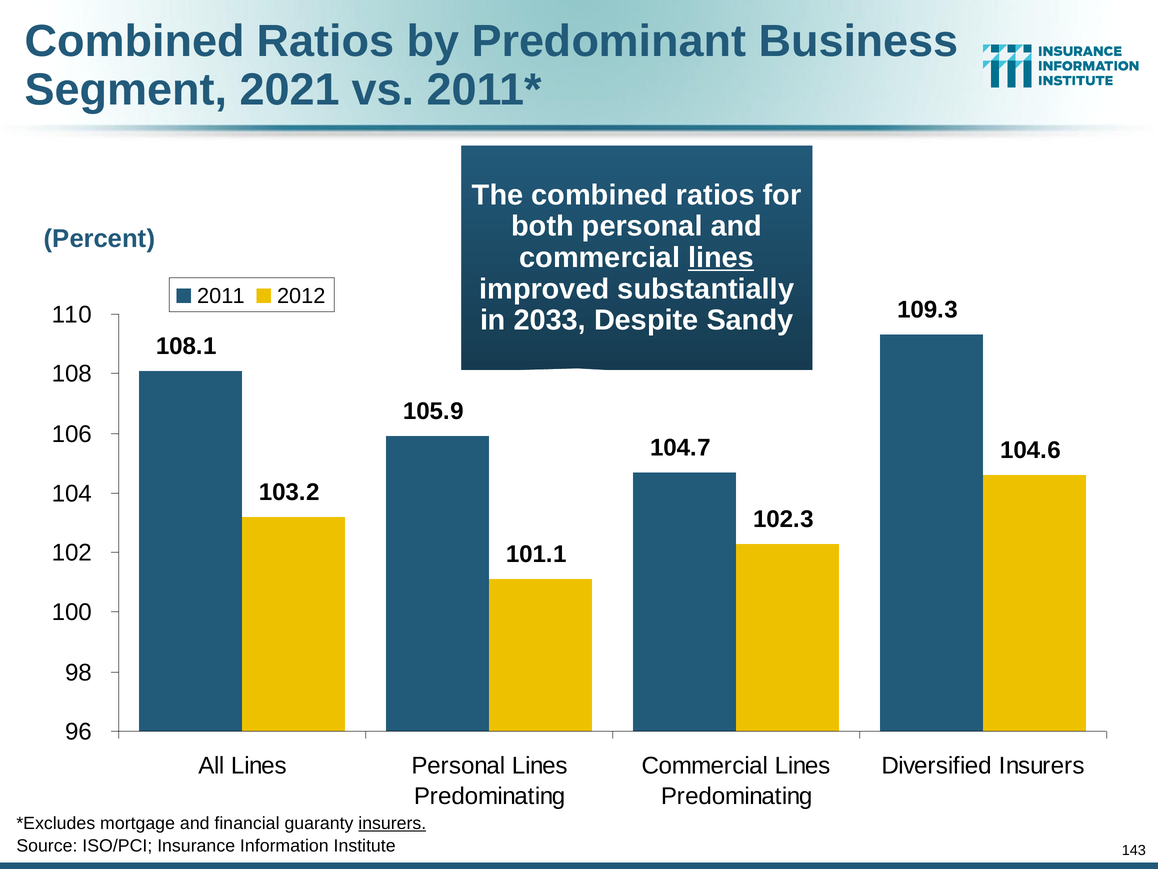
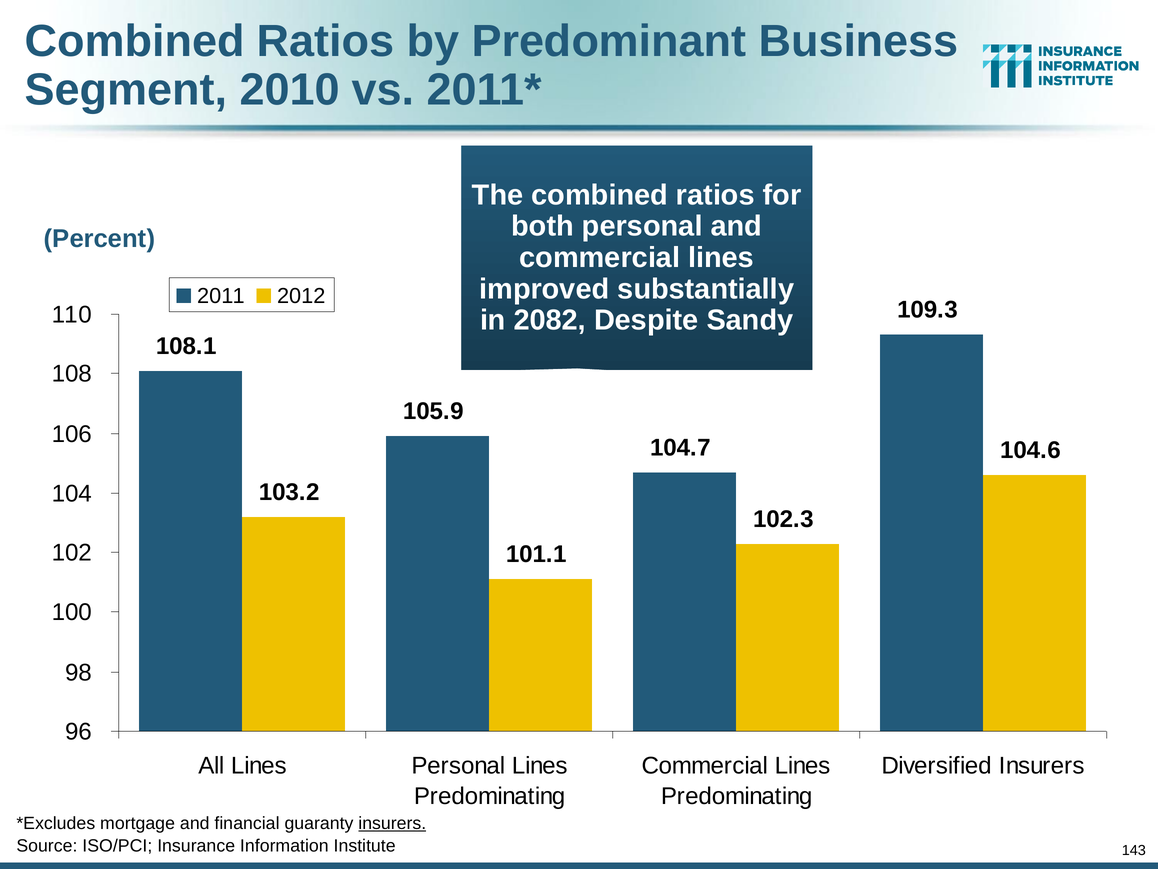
2021: 2021 -> 2010
lines at (721, 258) underline: present -> none
2033: 2033 -> 2082
